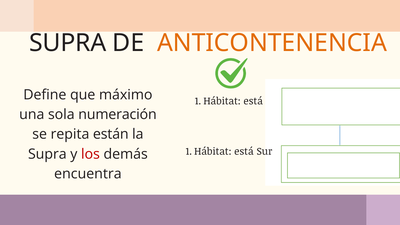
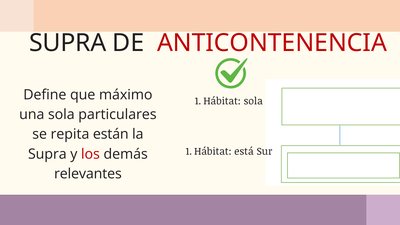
ANTICONTENENCIA colour: orange -> red
está at (253, 101): está -> sola
numeración: numeración -> particulares
encuentra: encuentra -> relevantes
